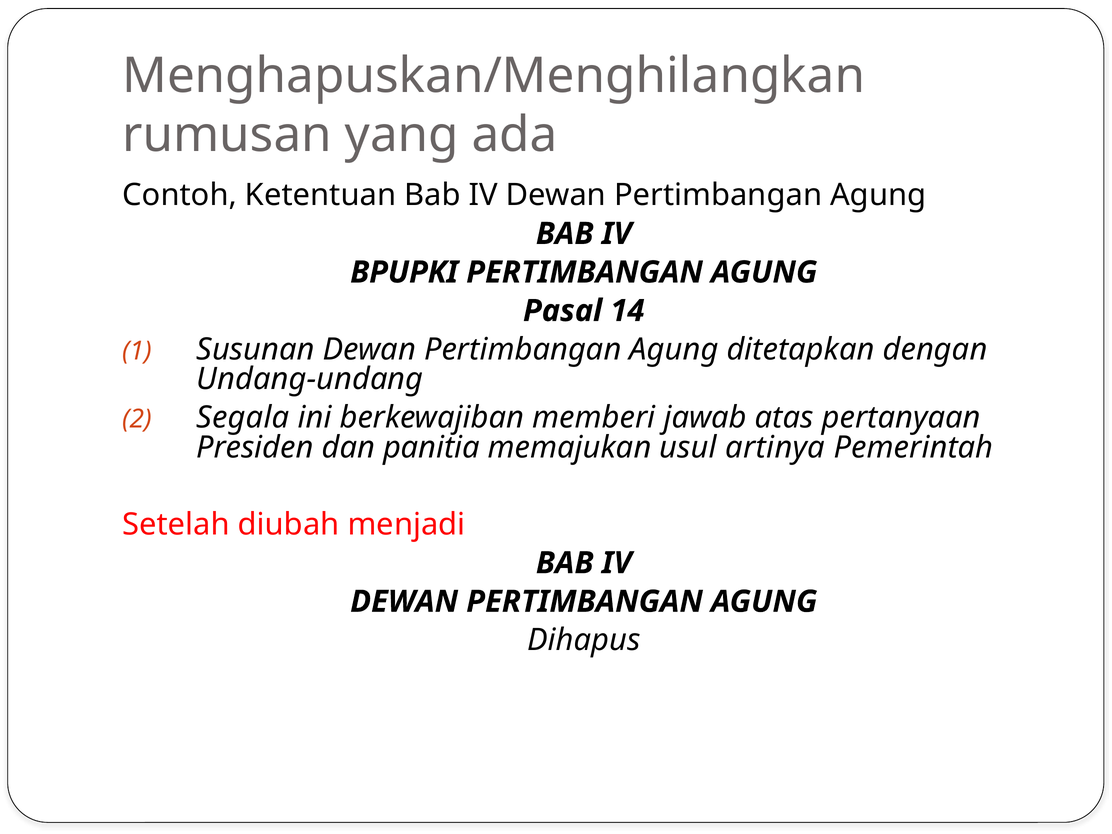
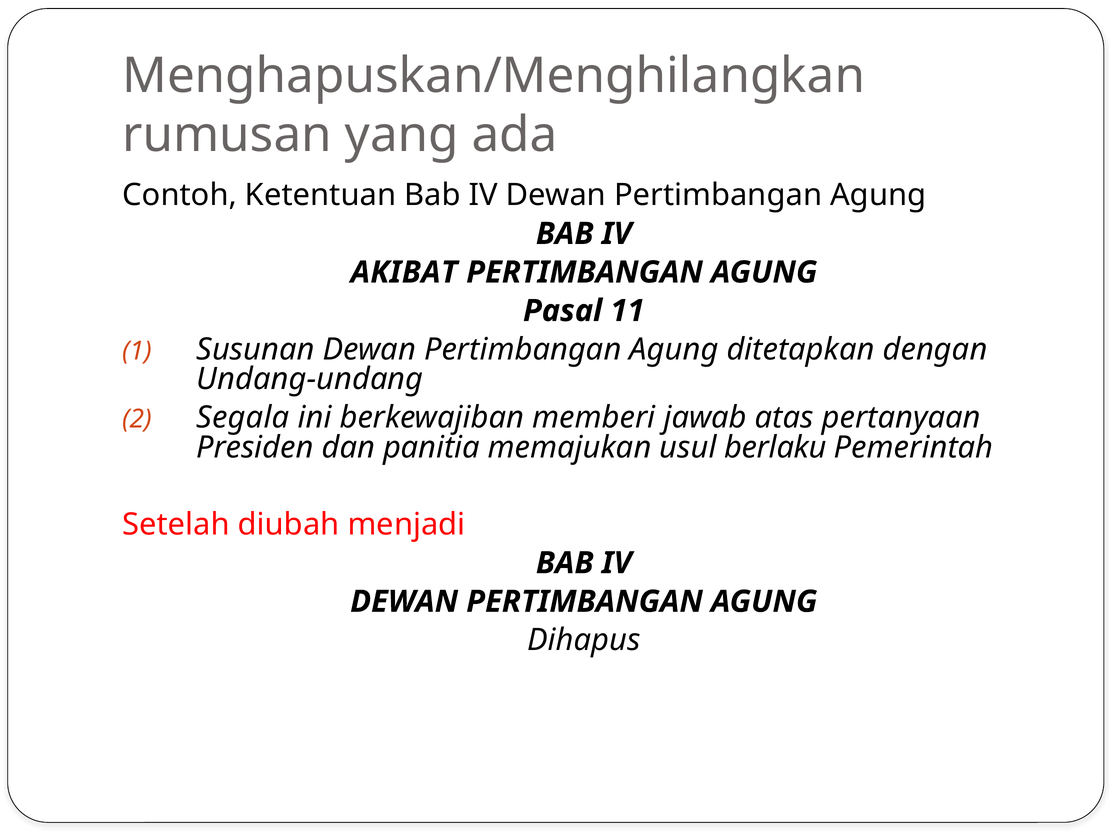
BPUPKI: BPUPKI -> AKIBAT
14: 14 -> 11
artinya: artinya -> berlaku
